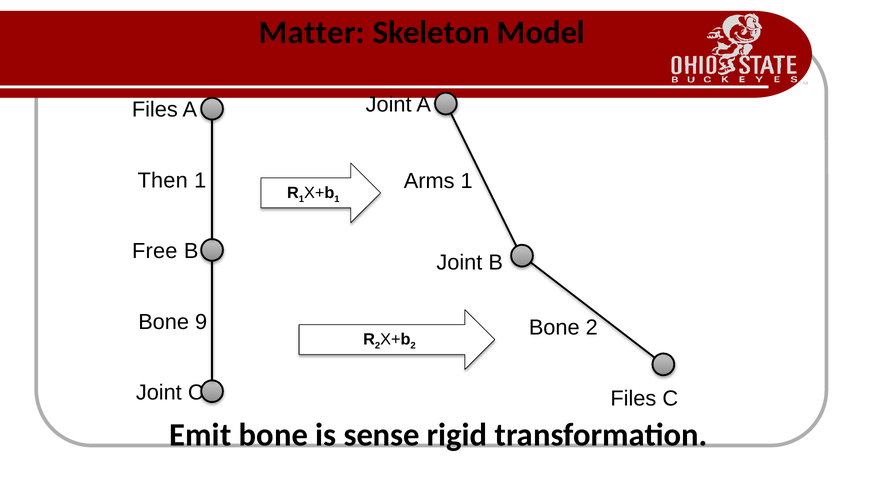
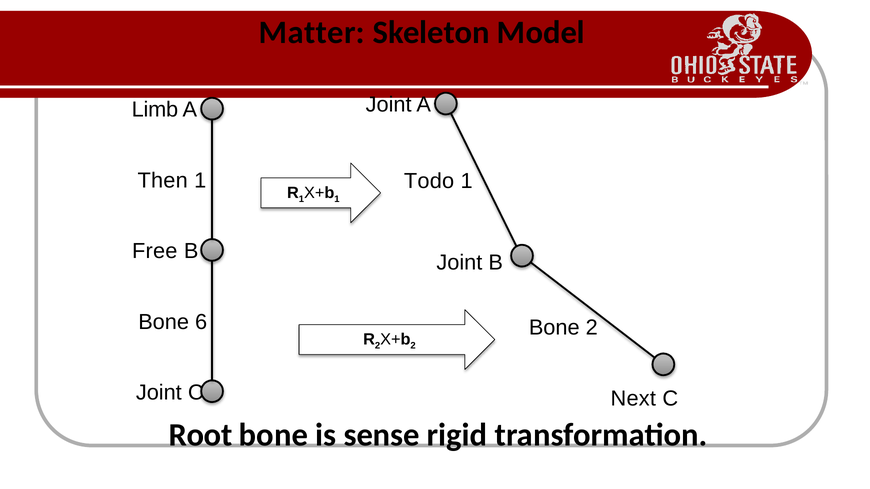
Files at (155, 110): Files -> Limb
Arms: Arms -> Todo
9: 9 -> 6
Files at (633, 399): Files -> Next
Emit: Emit -> Root
